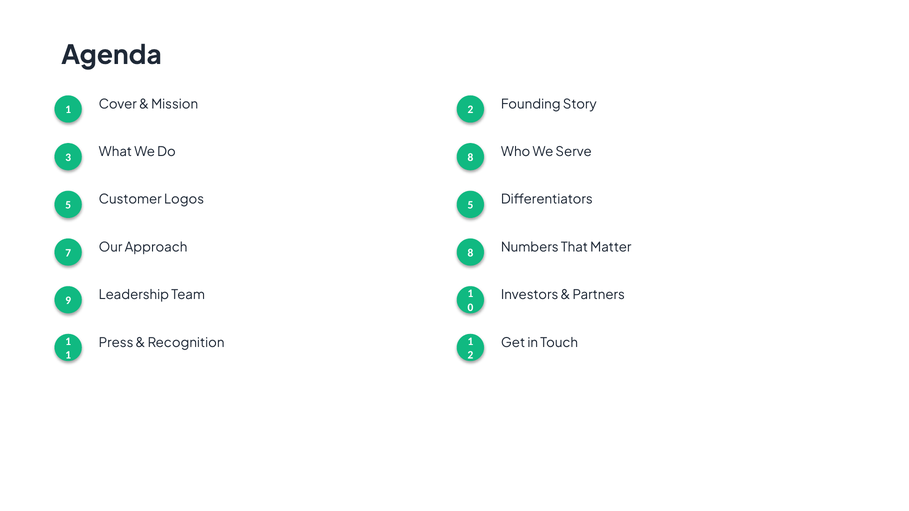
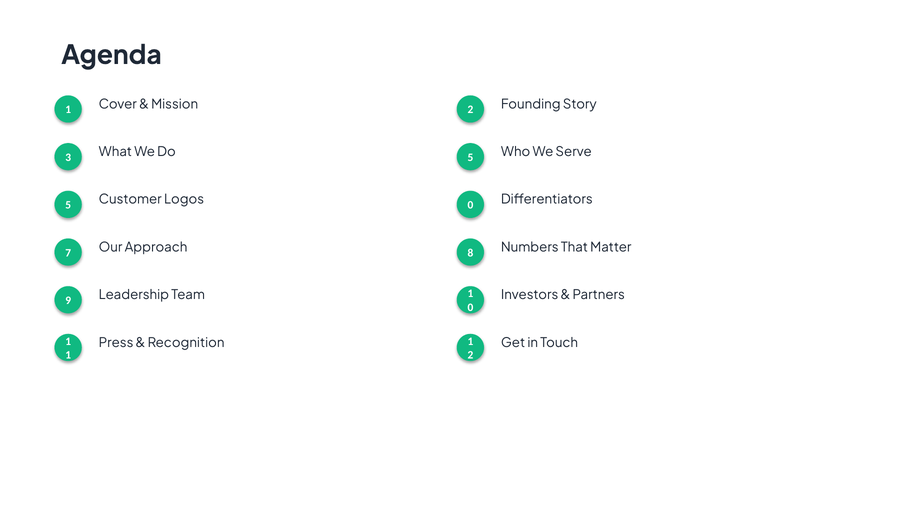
Do 8: 8 -> 5
Logos 5: 5 -> 0
